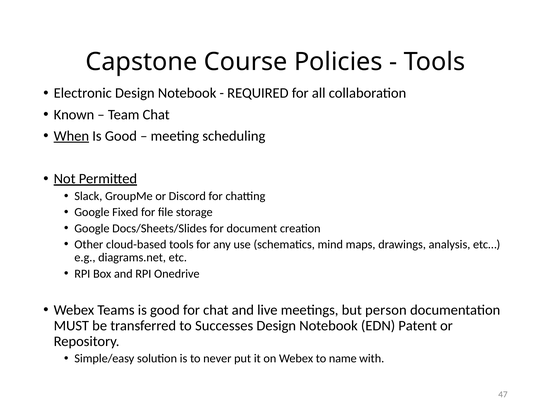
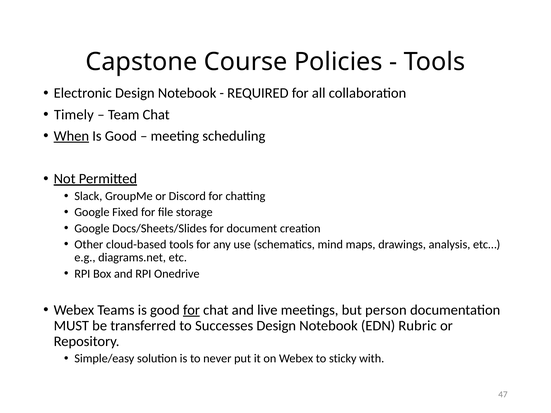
Known: Known -> Timely
for at (191, 310) underline: none -> present
Patent: Patent -> Rubric
name: name -> sticky
